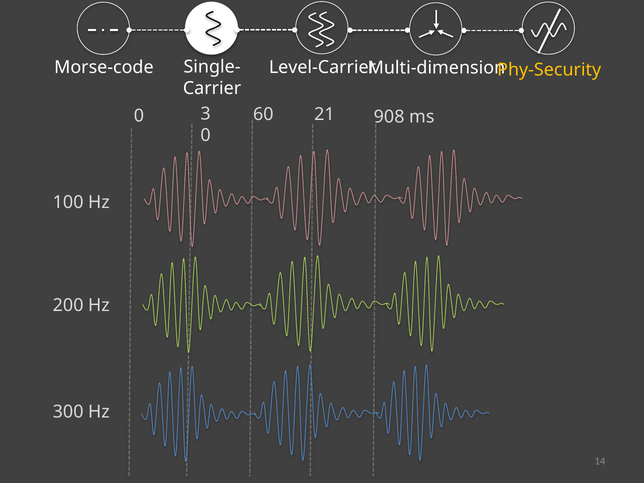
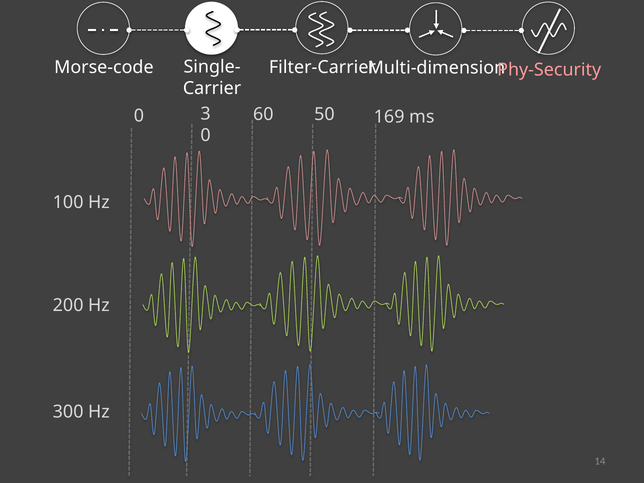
Level-Carrier: Level-Carrier -> Filter-Carrier
Phy-Security colour: yellow -> pink
21: 21 -> 50
908: 908 -> 169
